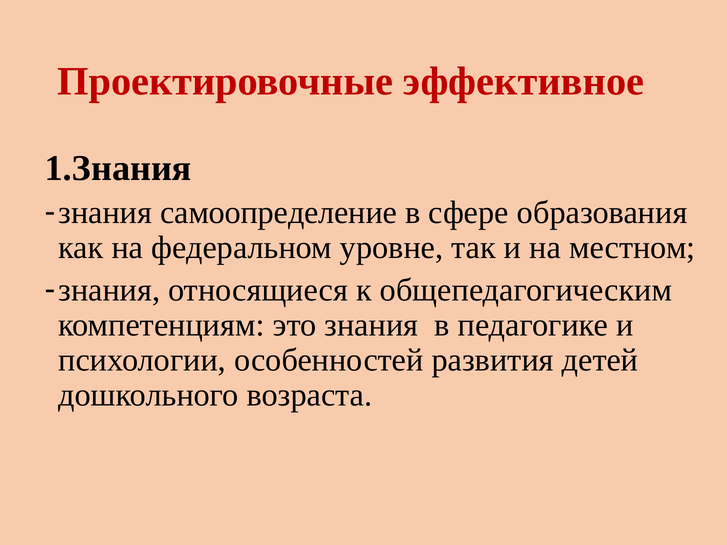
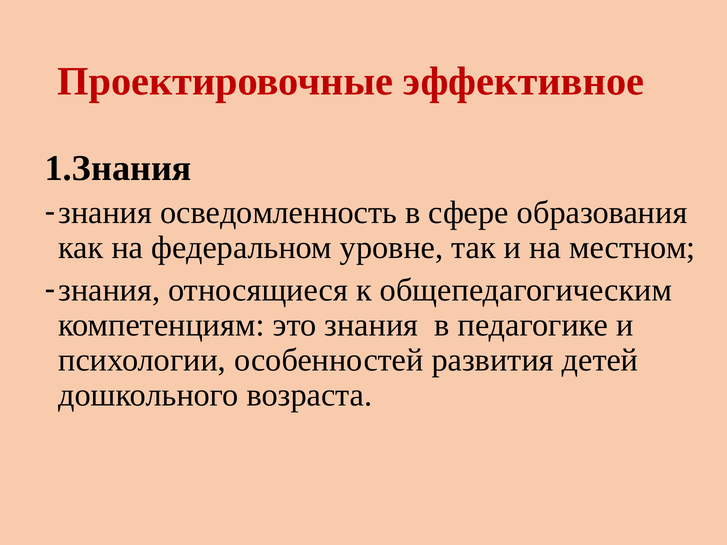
самоопределение: самоопределение -> осведомленность
